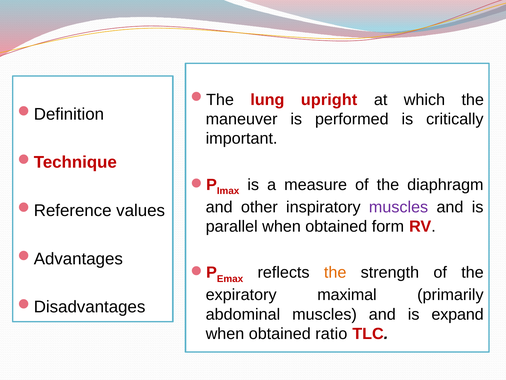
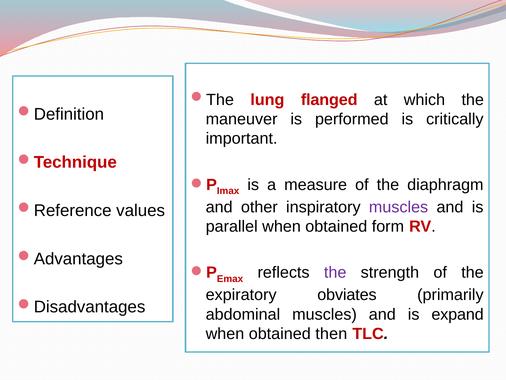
upright: upright -> flanged
the at (335, 272) colour: orange -> purple
maximal: maximal -> obviates
ratio: ratio -> then
